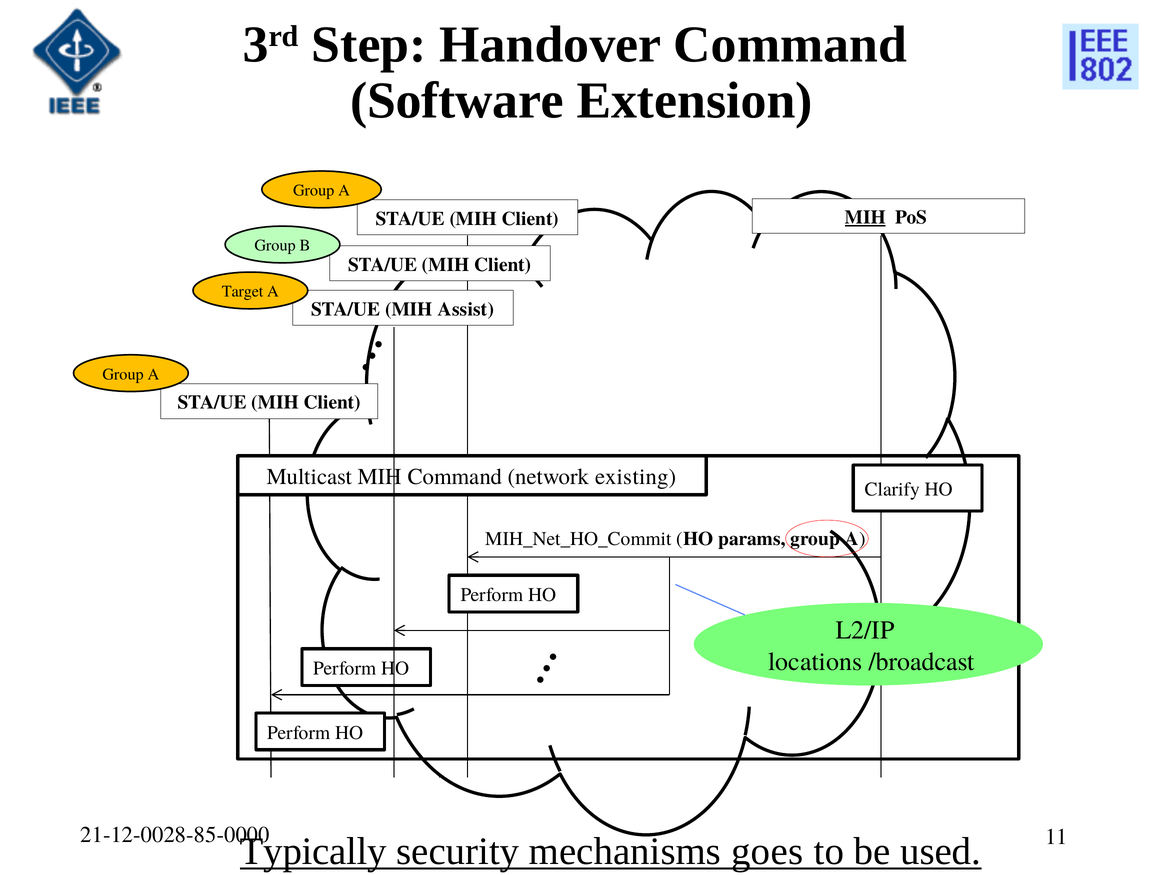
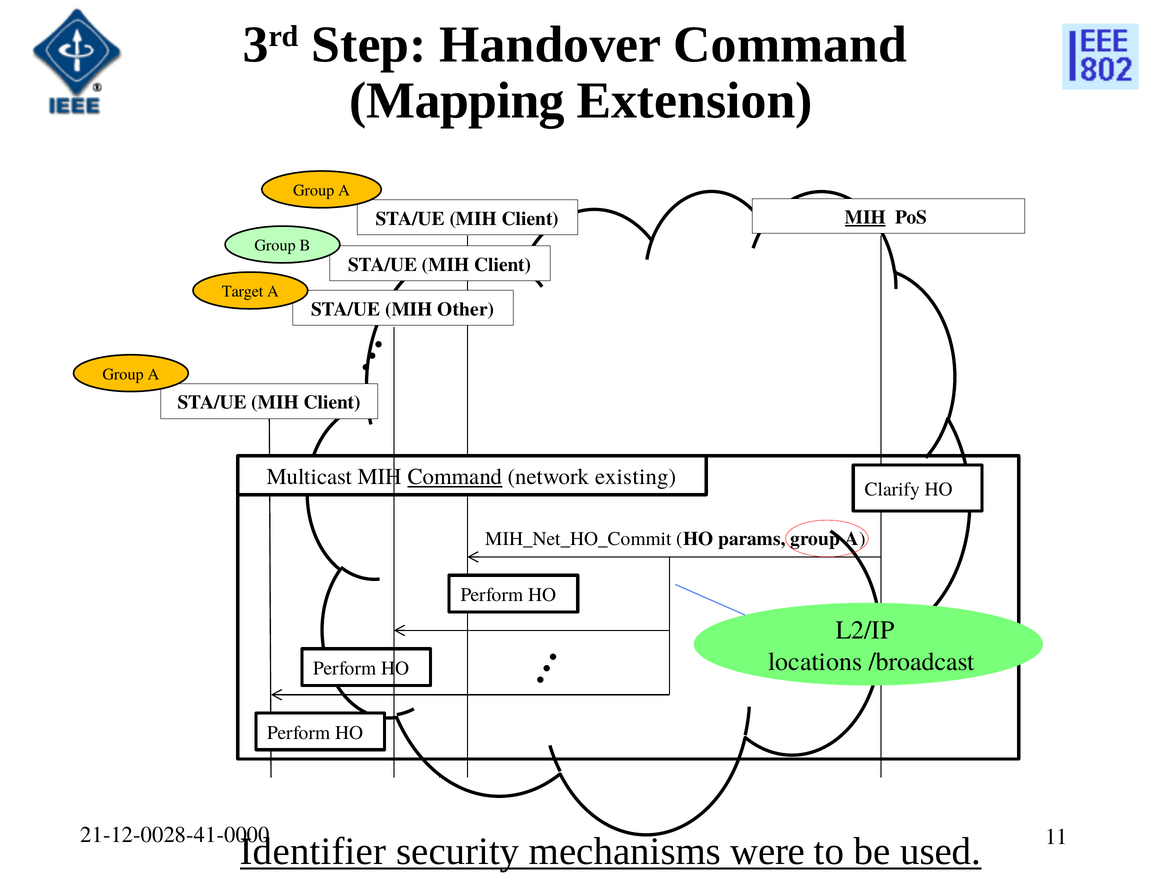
Software: Software -> Mapping
Assist: Assist -> Other
Command at (455, 477) underline: none -> present
21-12-0028-85-0000: 21-12-0028-85-0000 -> 21-12-0028-41-0000
Typically: Typically -> Identifier
goes: goes -> were
